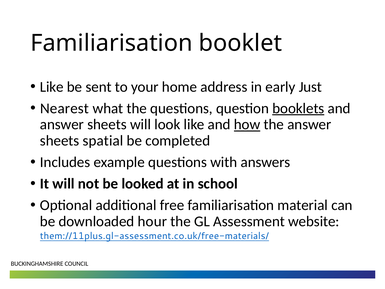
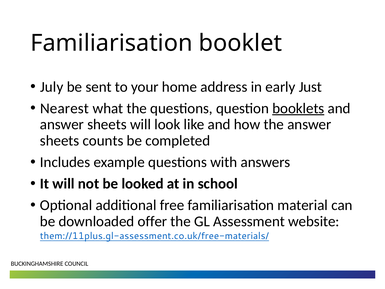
Like at (52, 87): Like -> July
how underline: present -> none
spatial: spatial -> counts
hour: hour -> offer
